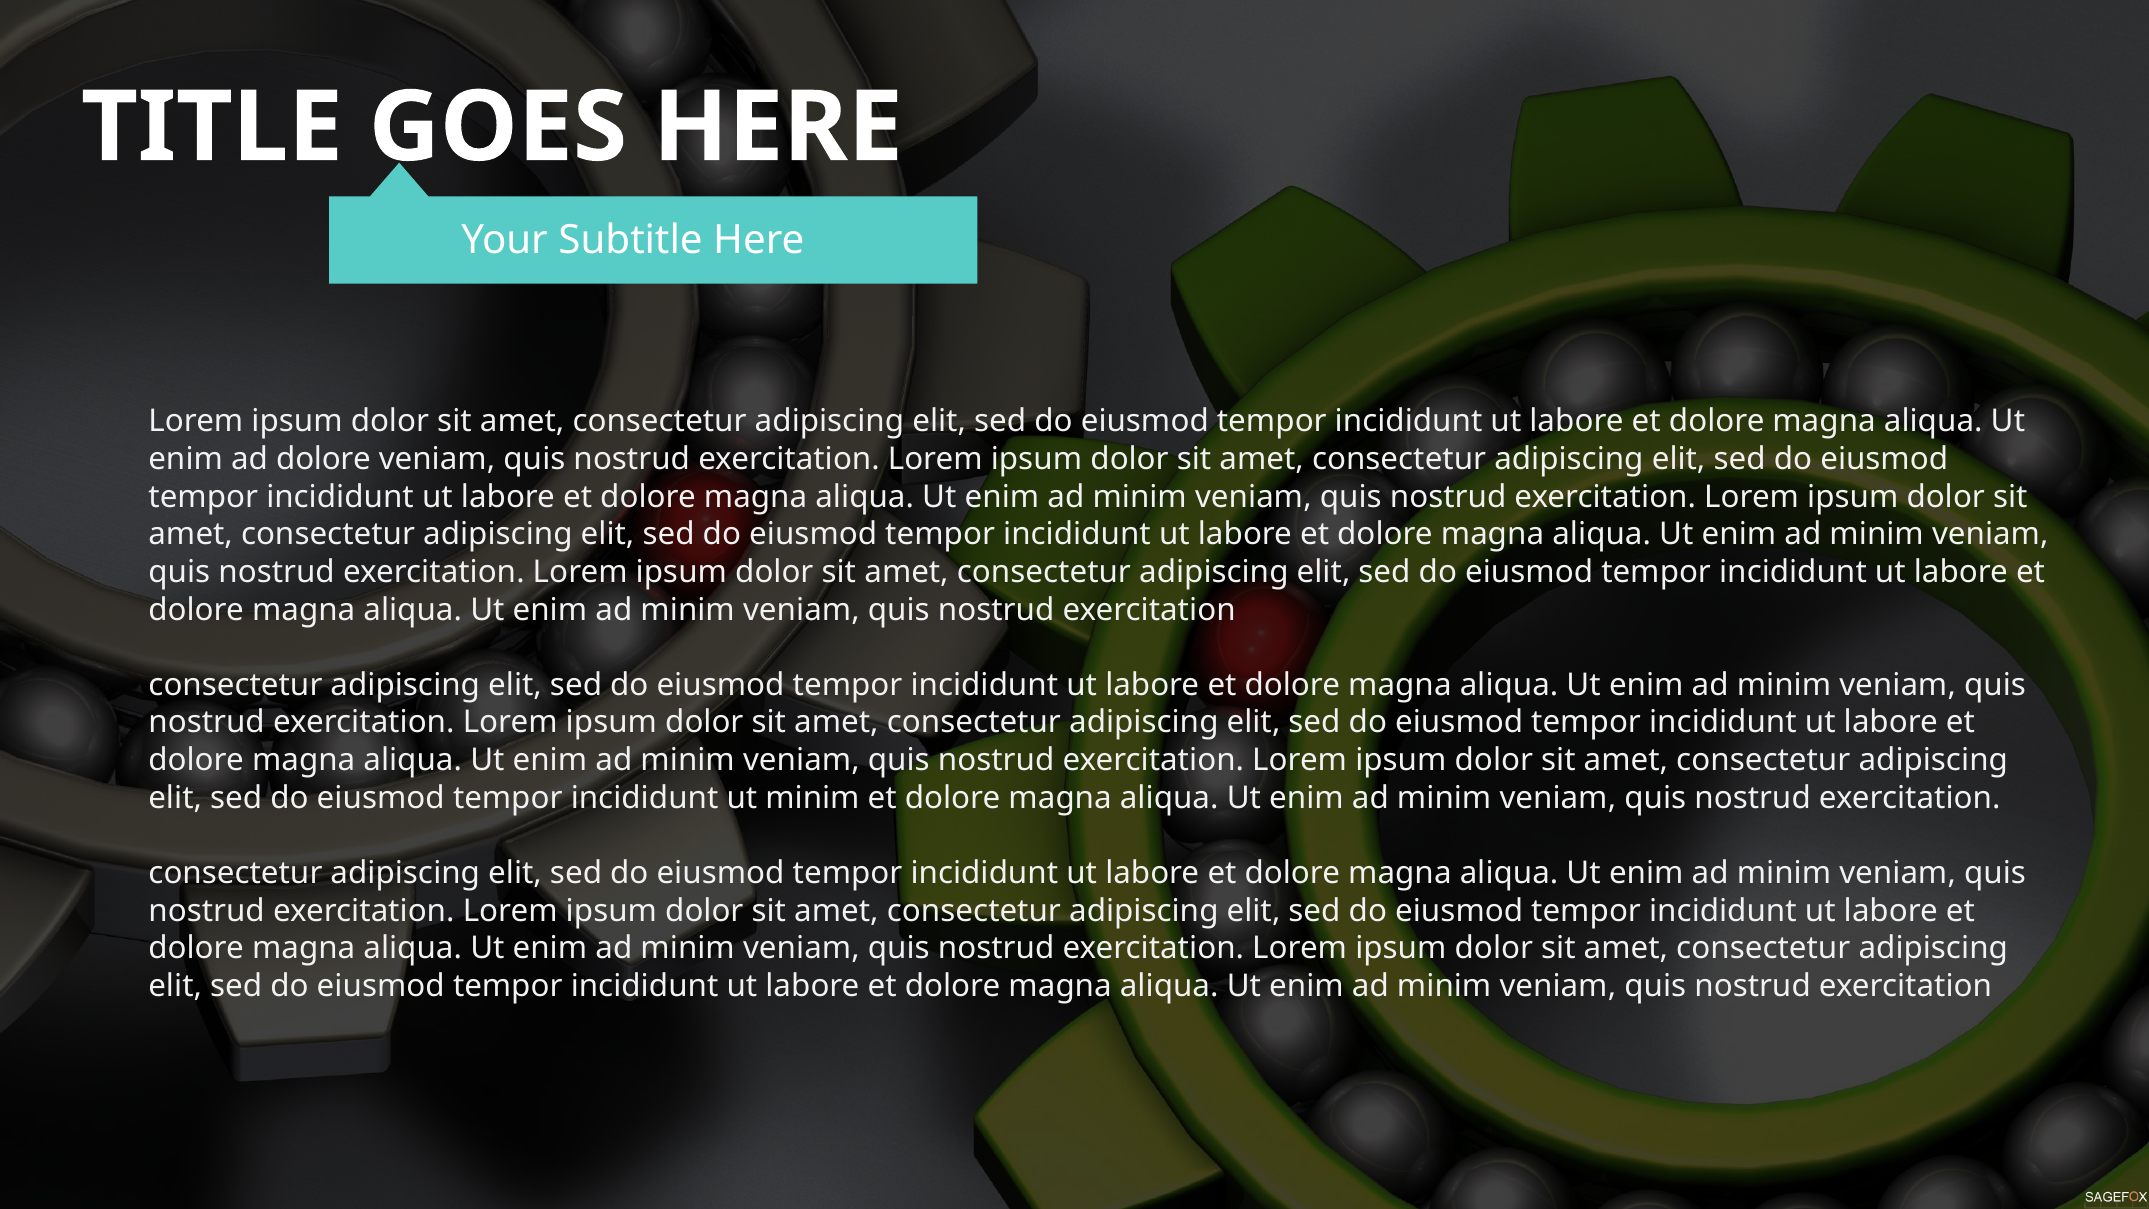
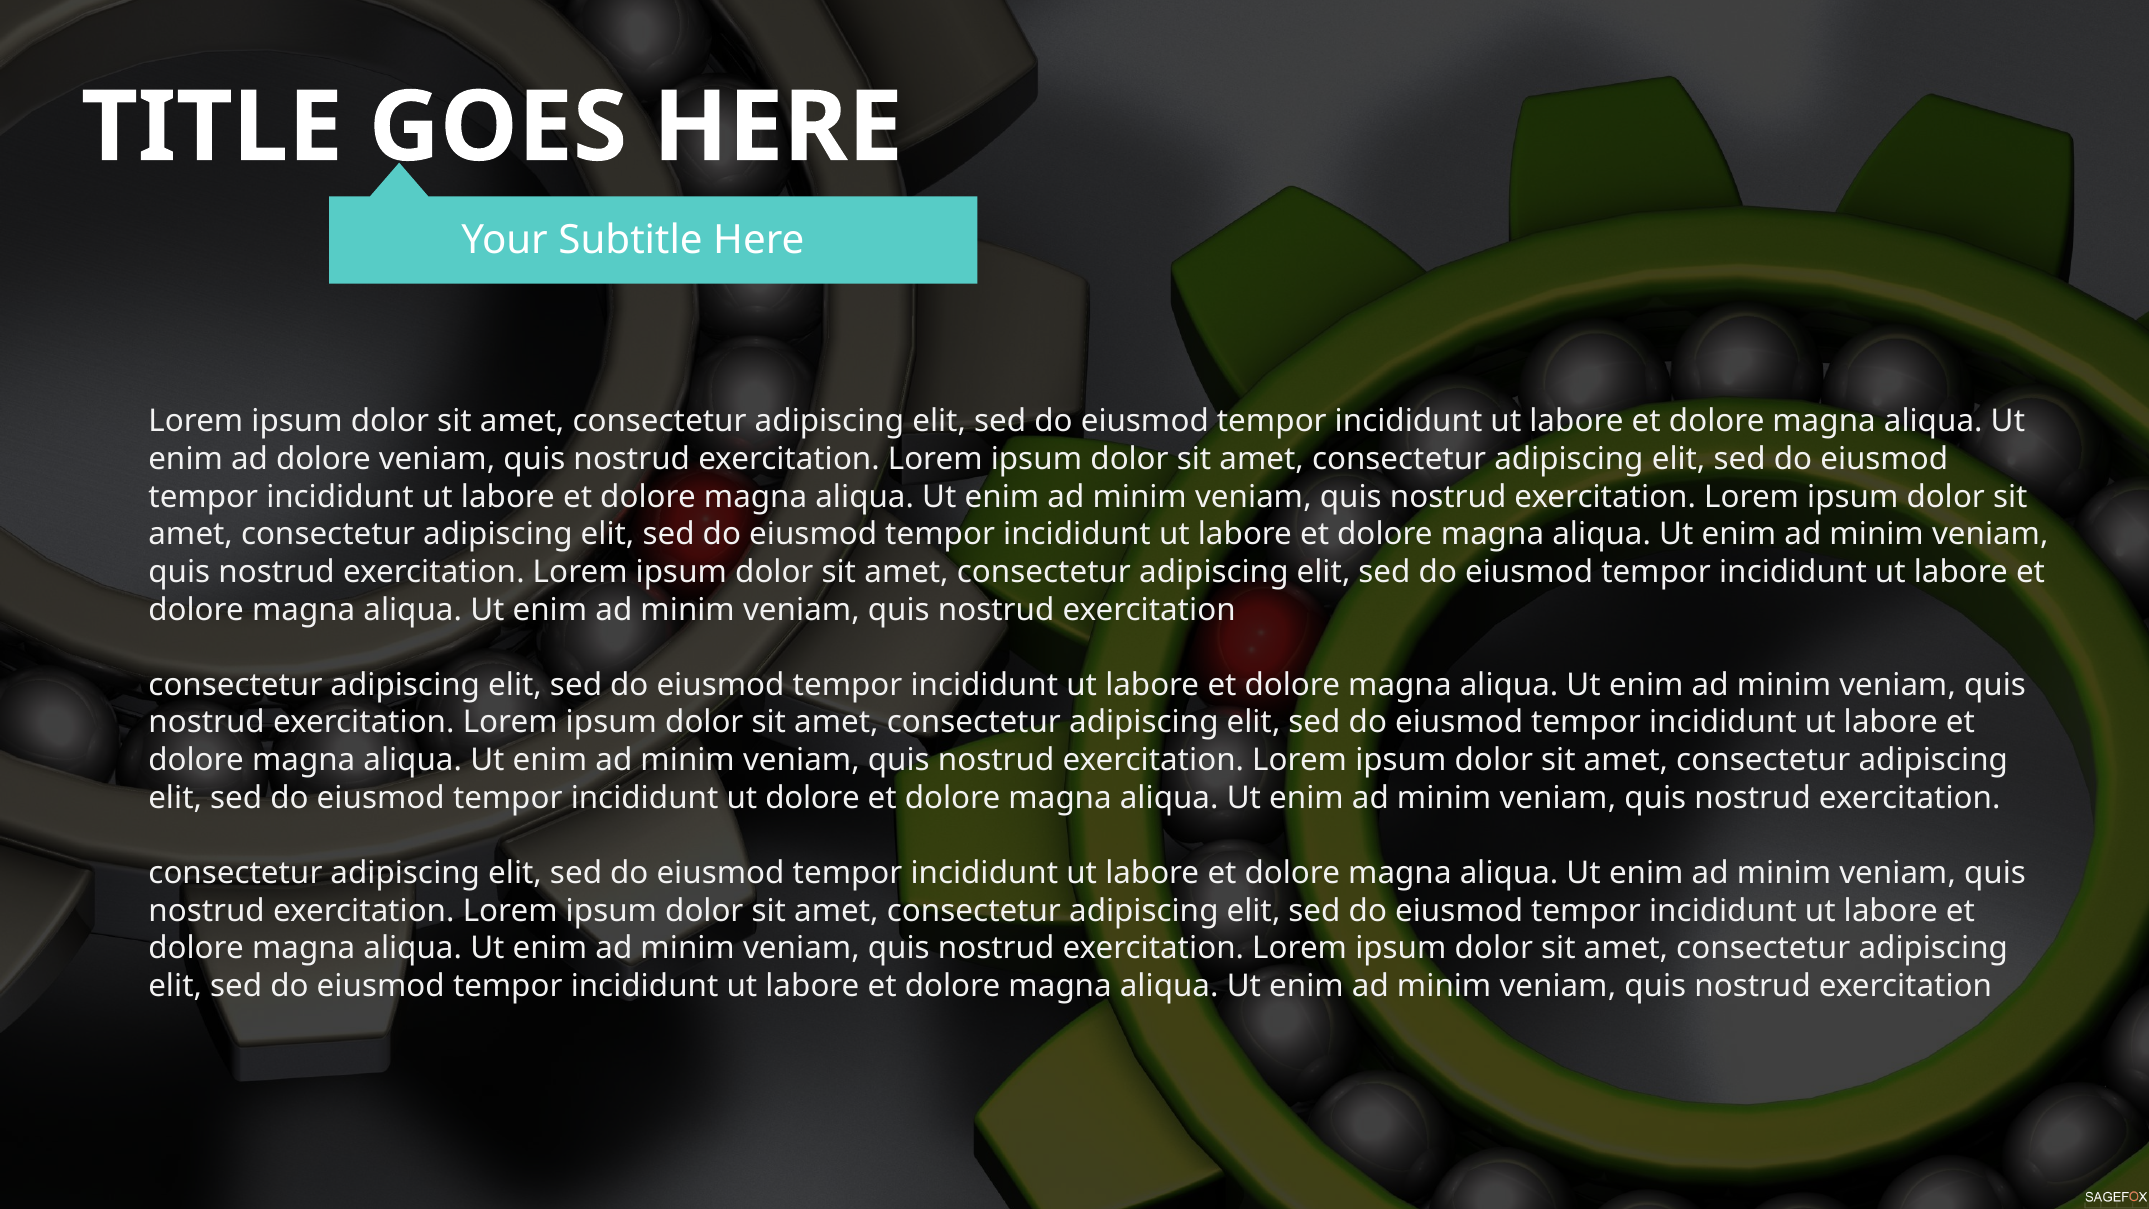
ut minim: minim -> dolore
